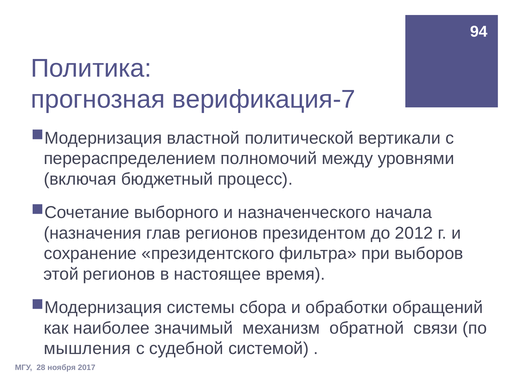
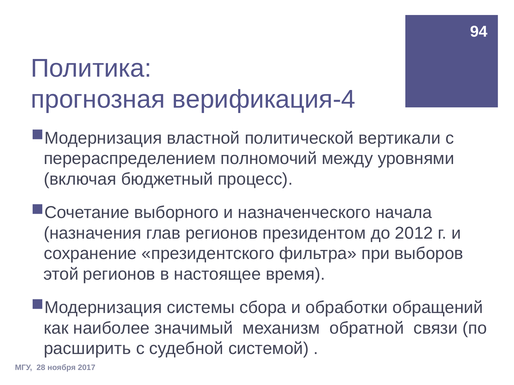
верификация-7: верификация-7 -> верификация-4
мышления: мышления -> расширить
